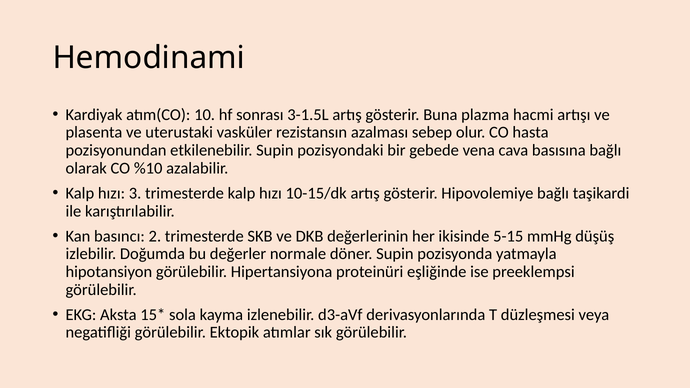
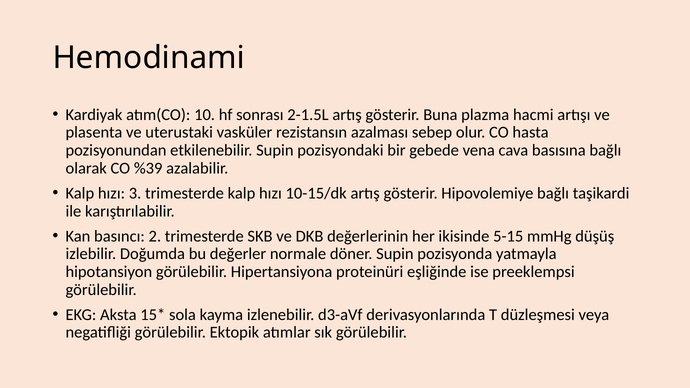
3-1.5L: 3-1.5L -> 2-1.5L
%10: %10 -> %39
